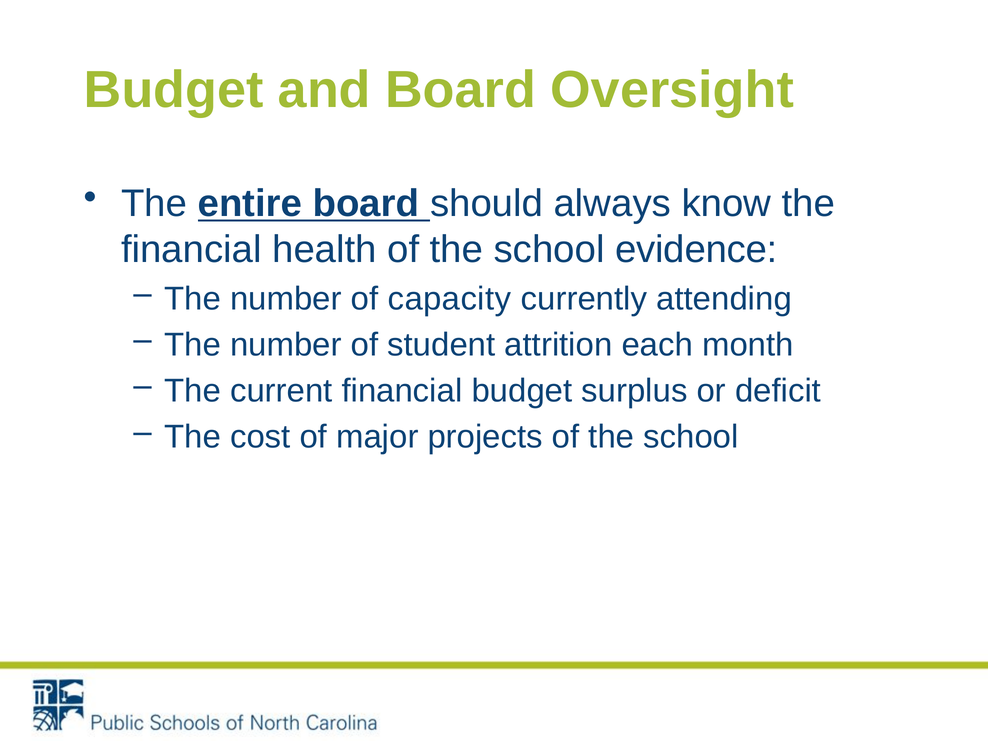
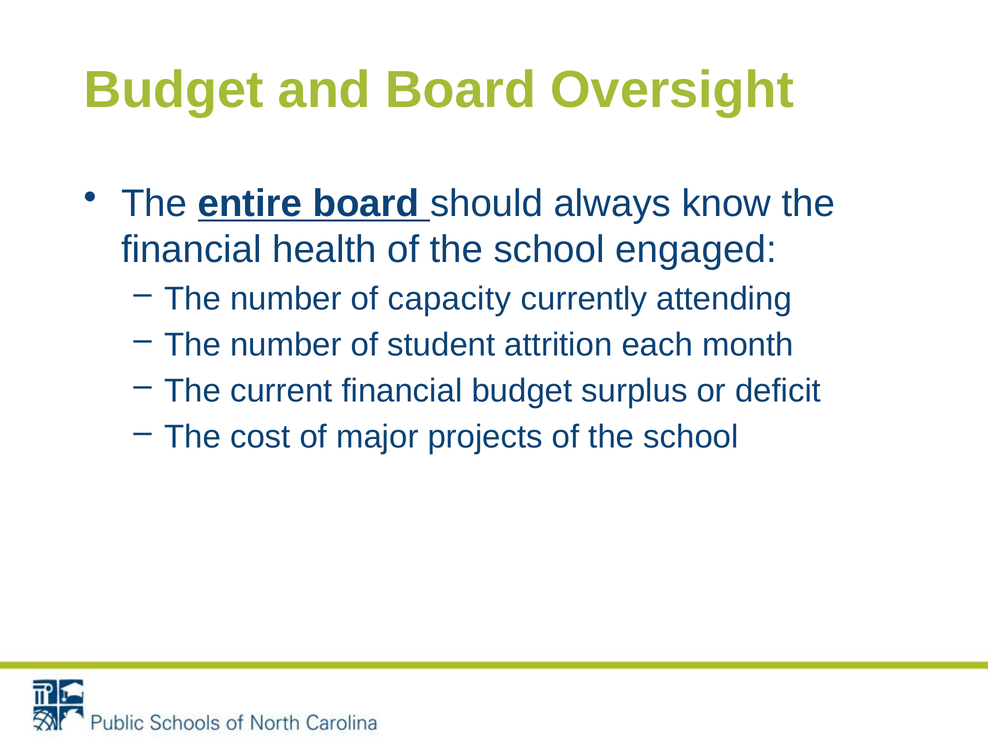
evidence: evidence -> engaged
